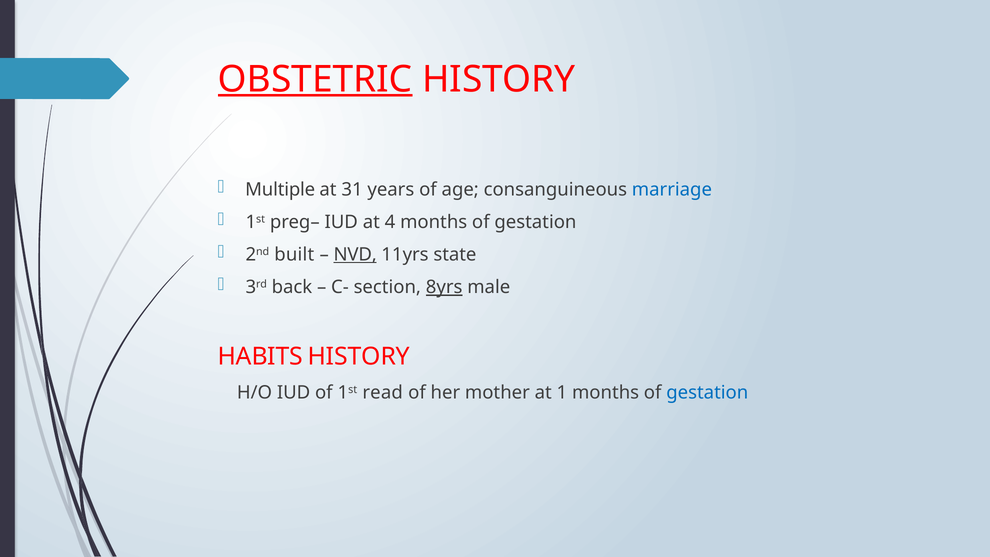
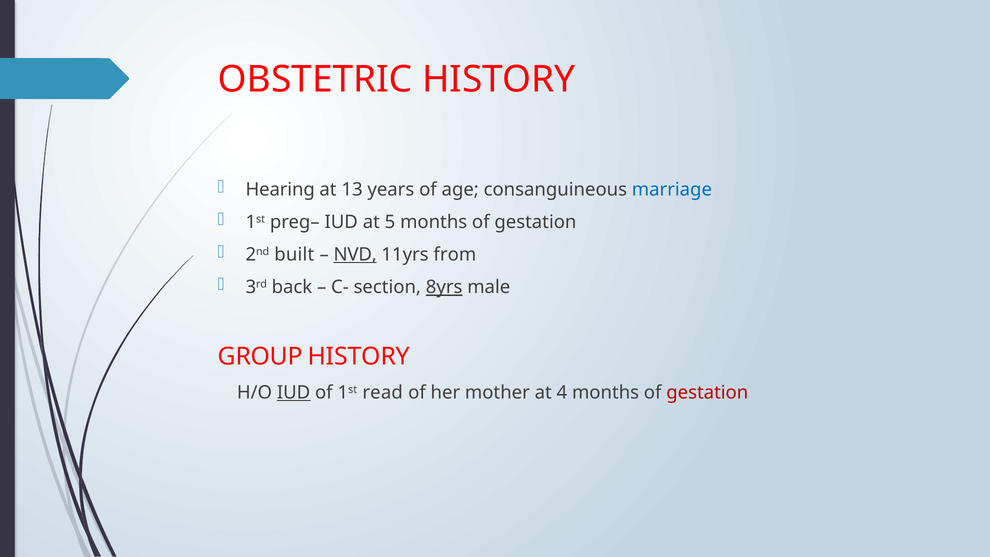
OBSTETRIC underline: present -> none
Multiple: Multiple -> Hearing
31: 31 -> 13
4: 4 -> 5
state: state -> from
HABITS: HABITS -> GROUP
IUD at (294, 392) underline: none -> present
1: 1 -> 4
gestation at (707, 392) colour: blue -> red
